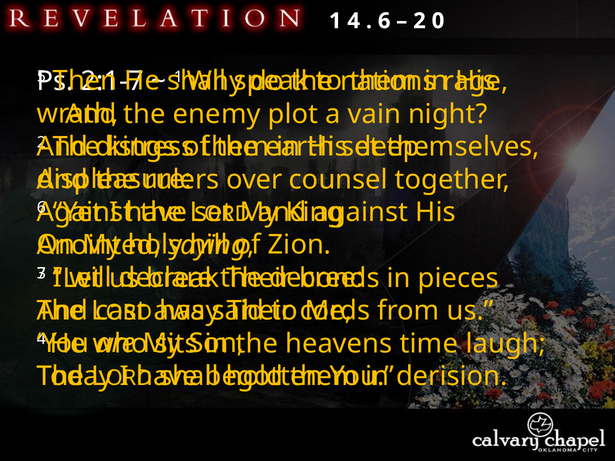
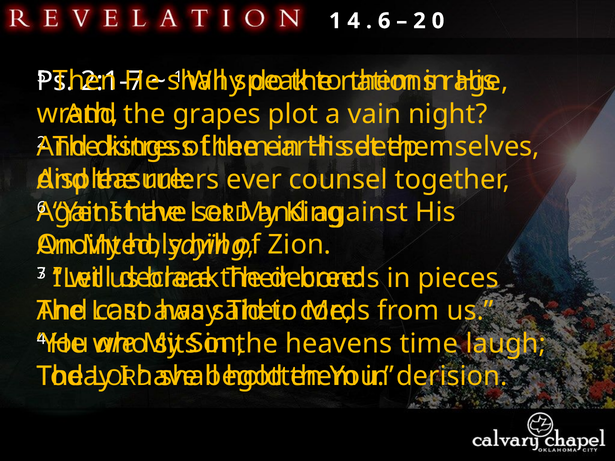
enemy: enemy -> grapes
over: over -> ever
